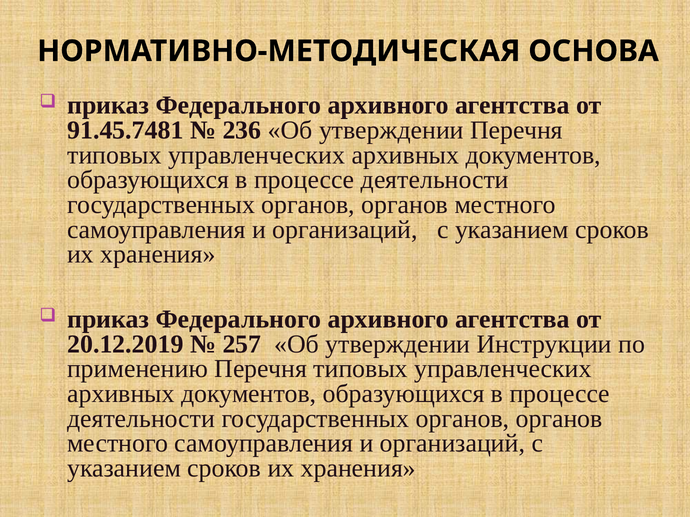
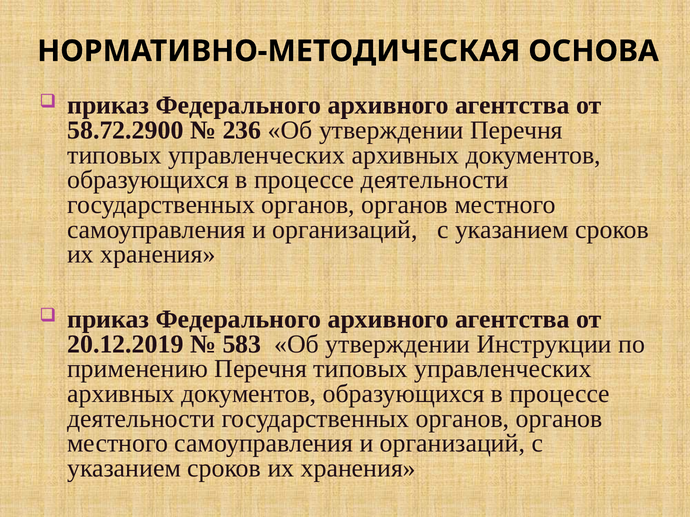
91.45.7481: 91.45.7481 -> 58.72.2900
257: 257 -> 583
